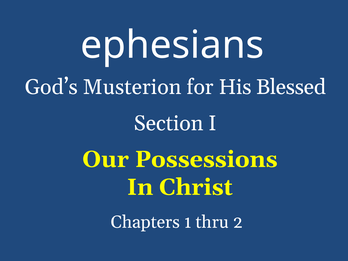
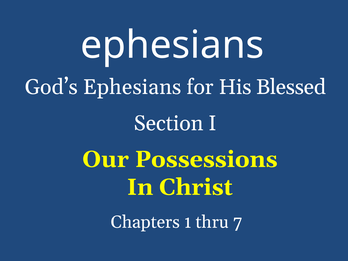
God’s Musterion: Musterion -> Ephesians
2: 2 -> 7
